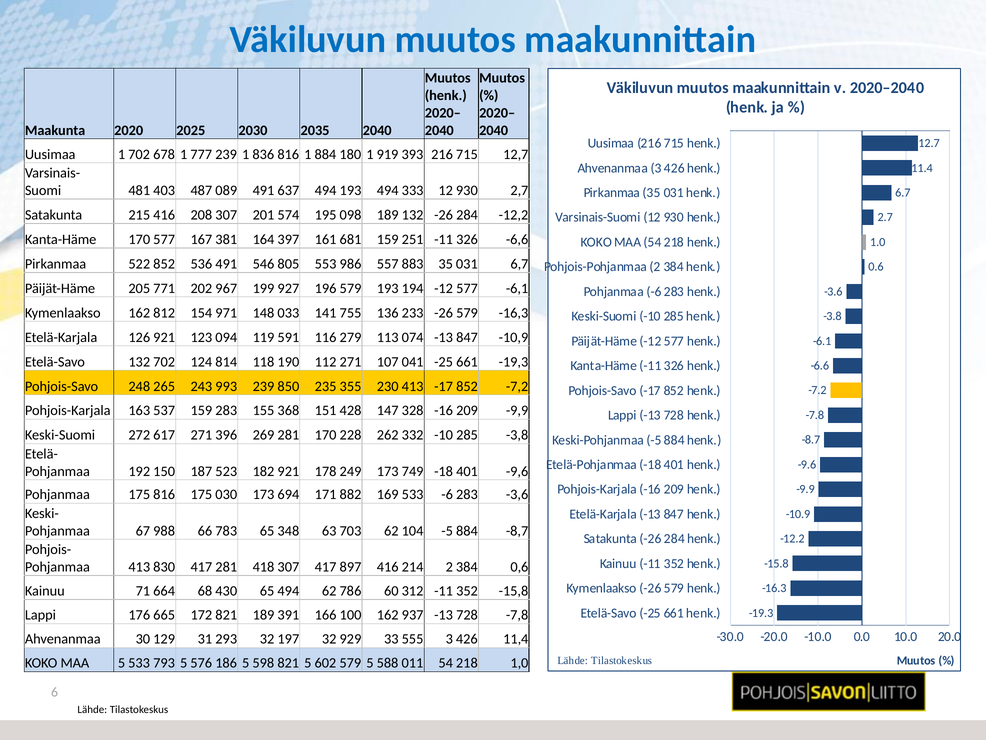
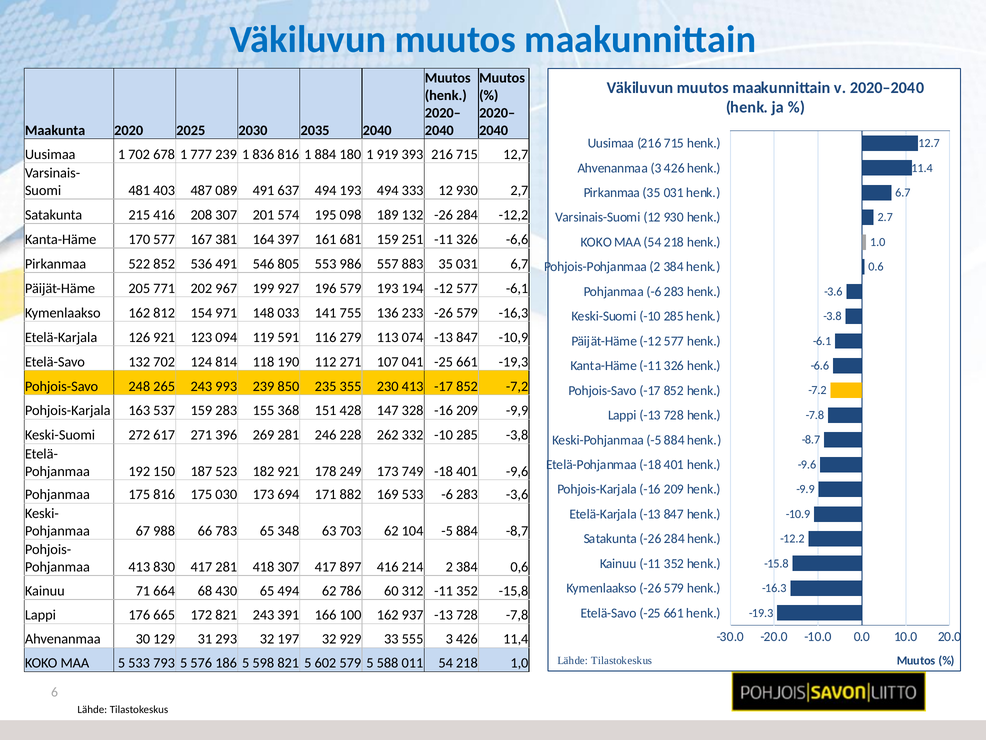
281 170: 170 -> 246
821 189: 189 -> 243
